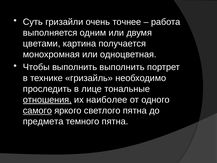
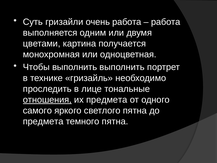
очень точнее: точнее -> работа
их наиболее: наиболее -> предмета
самого underline: present -> none
